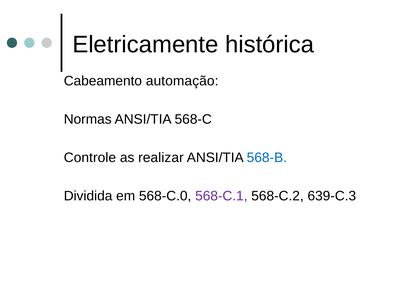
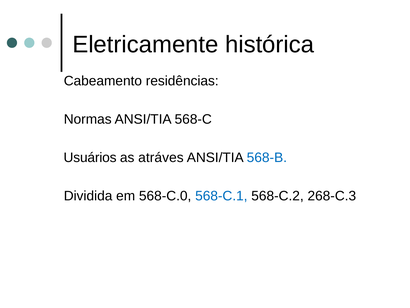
automação: automação -> residências
Controle: Controle -> Usuários
realizar: realizar -> atráves
568-C.1 colour: purple -> blue
639-C.3: 639-C.3 -> 268-C.3
